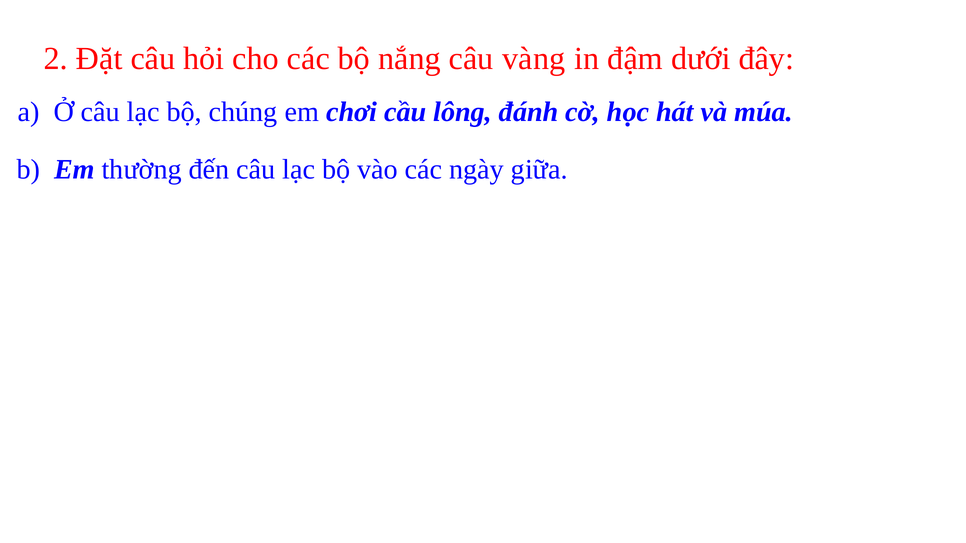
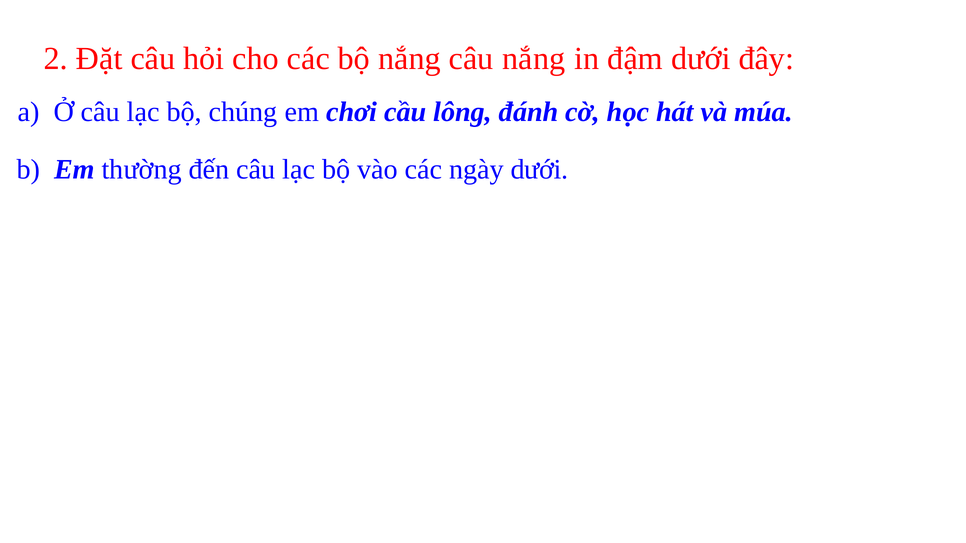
câu vàng: vàng -> nắng
ngày giữa: giữa -> dưới
